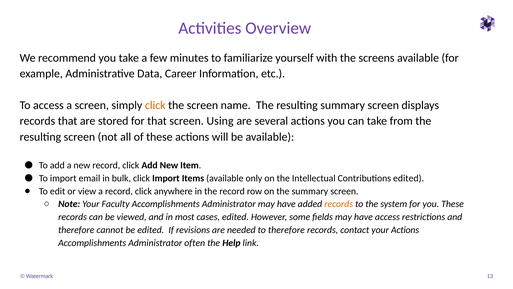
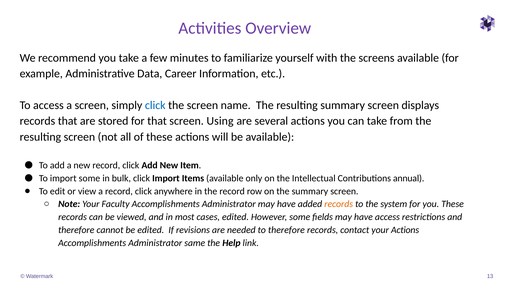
click at (155, 105) colour: orange -> blue
import email: email -> some
Contributions edited: edited -> annual
often: often -> same
